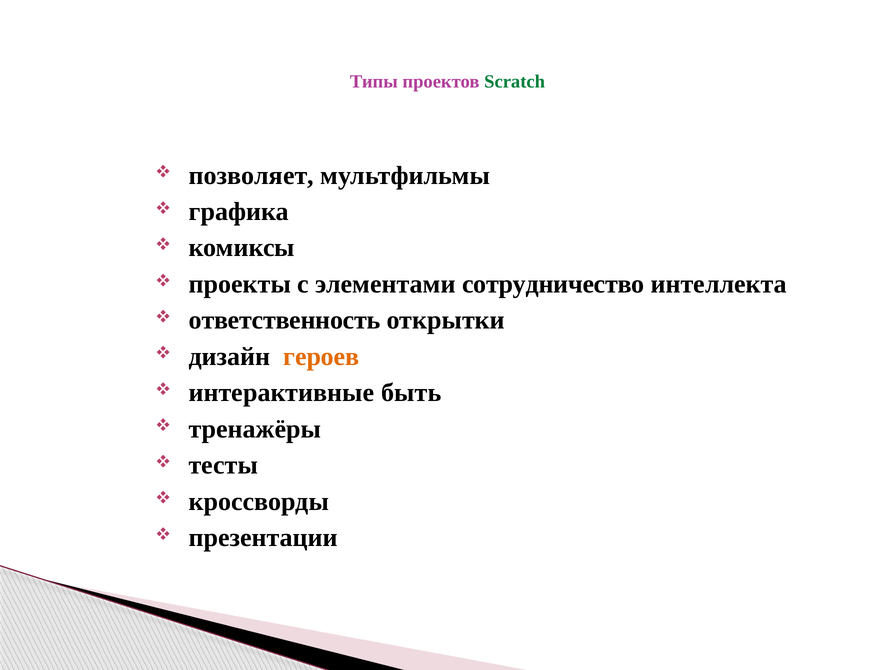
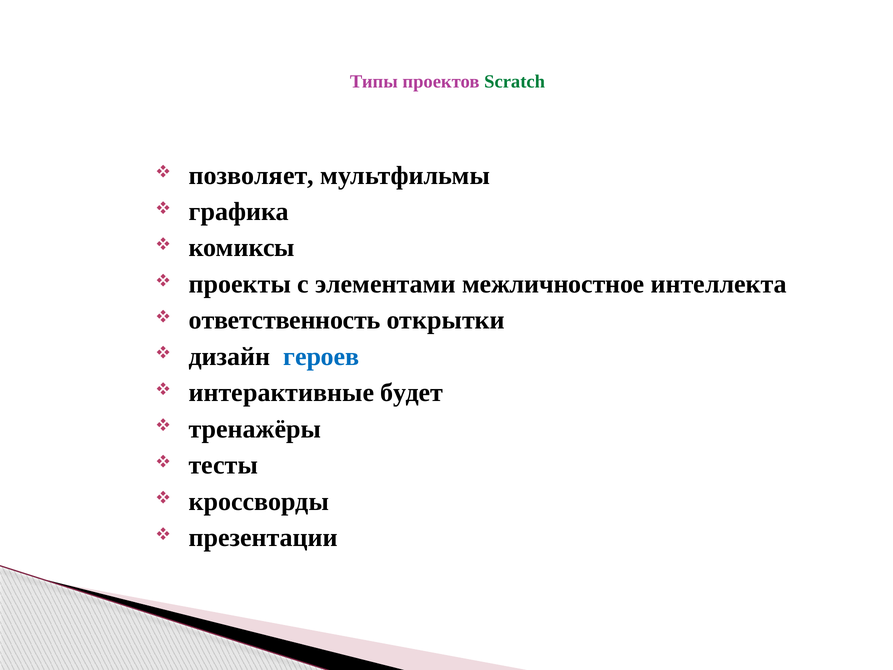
сотрудничество: сотрудничество -> межличностное
героев colour: orange -> blue
быть: быть -> будет
